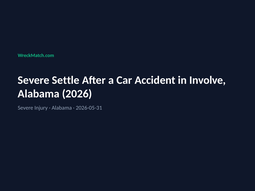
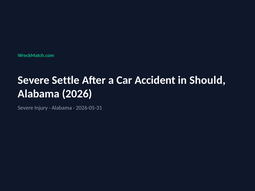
Involve: Involve -> Should
